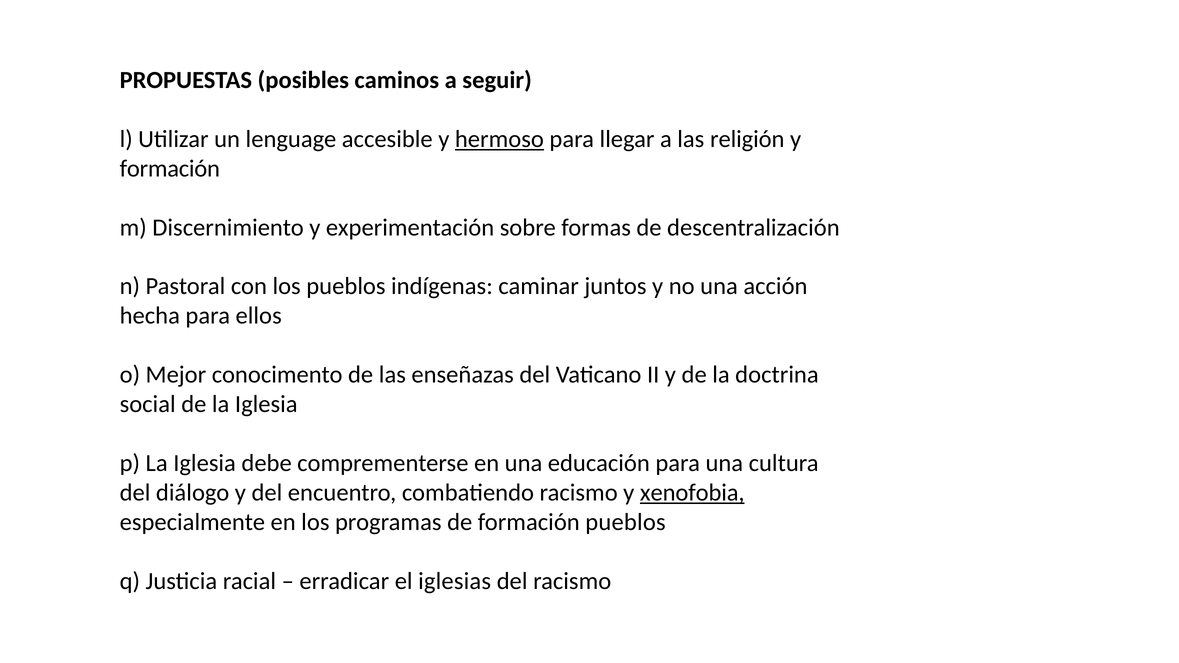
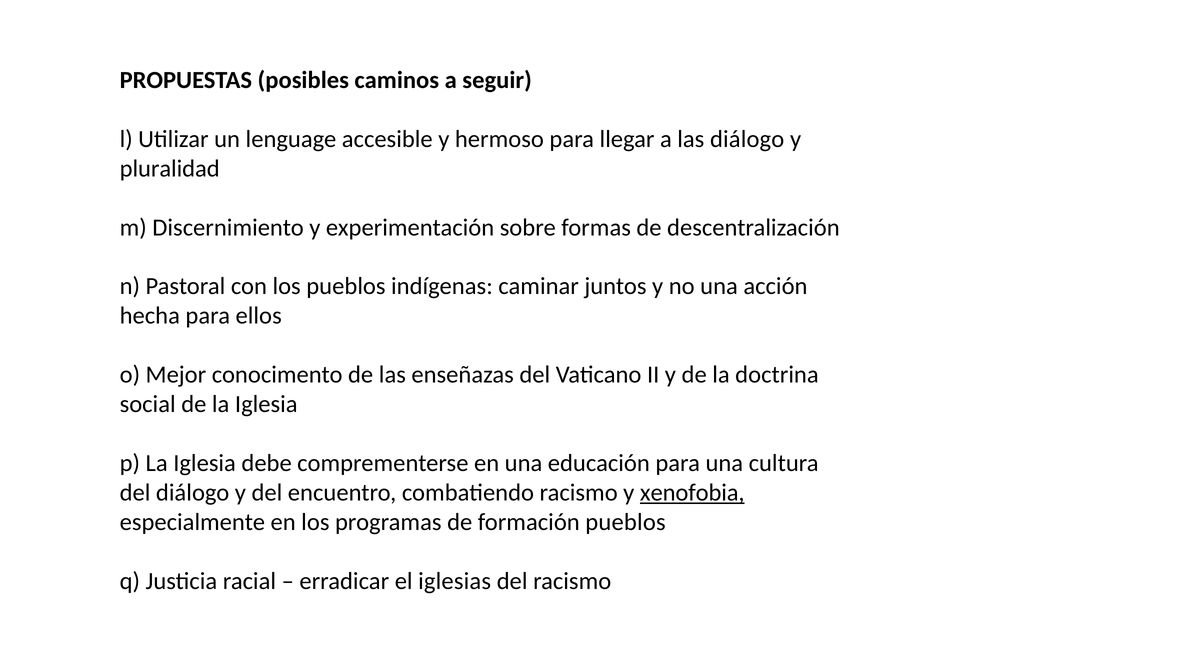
hermoso underline: present -> none
las religión: religión -> diálogo
formación at (170, 168): formación -> pluralidad
